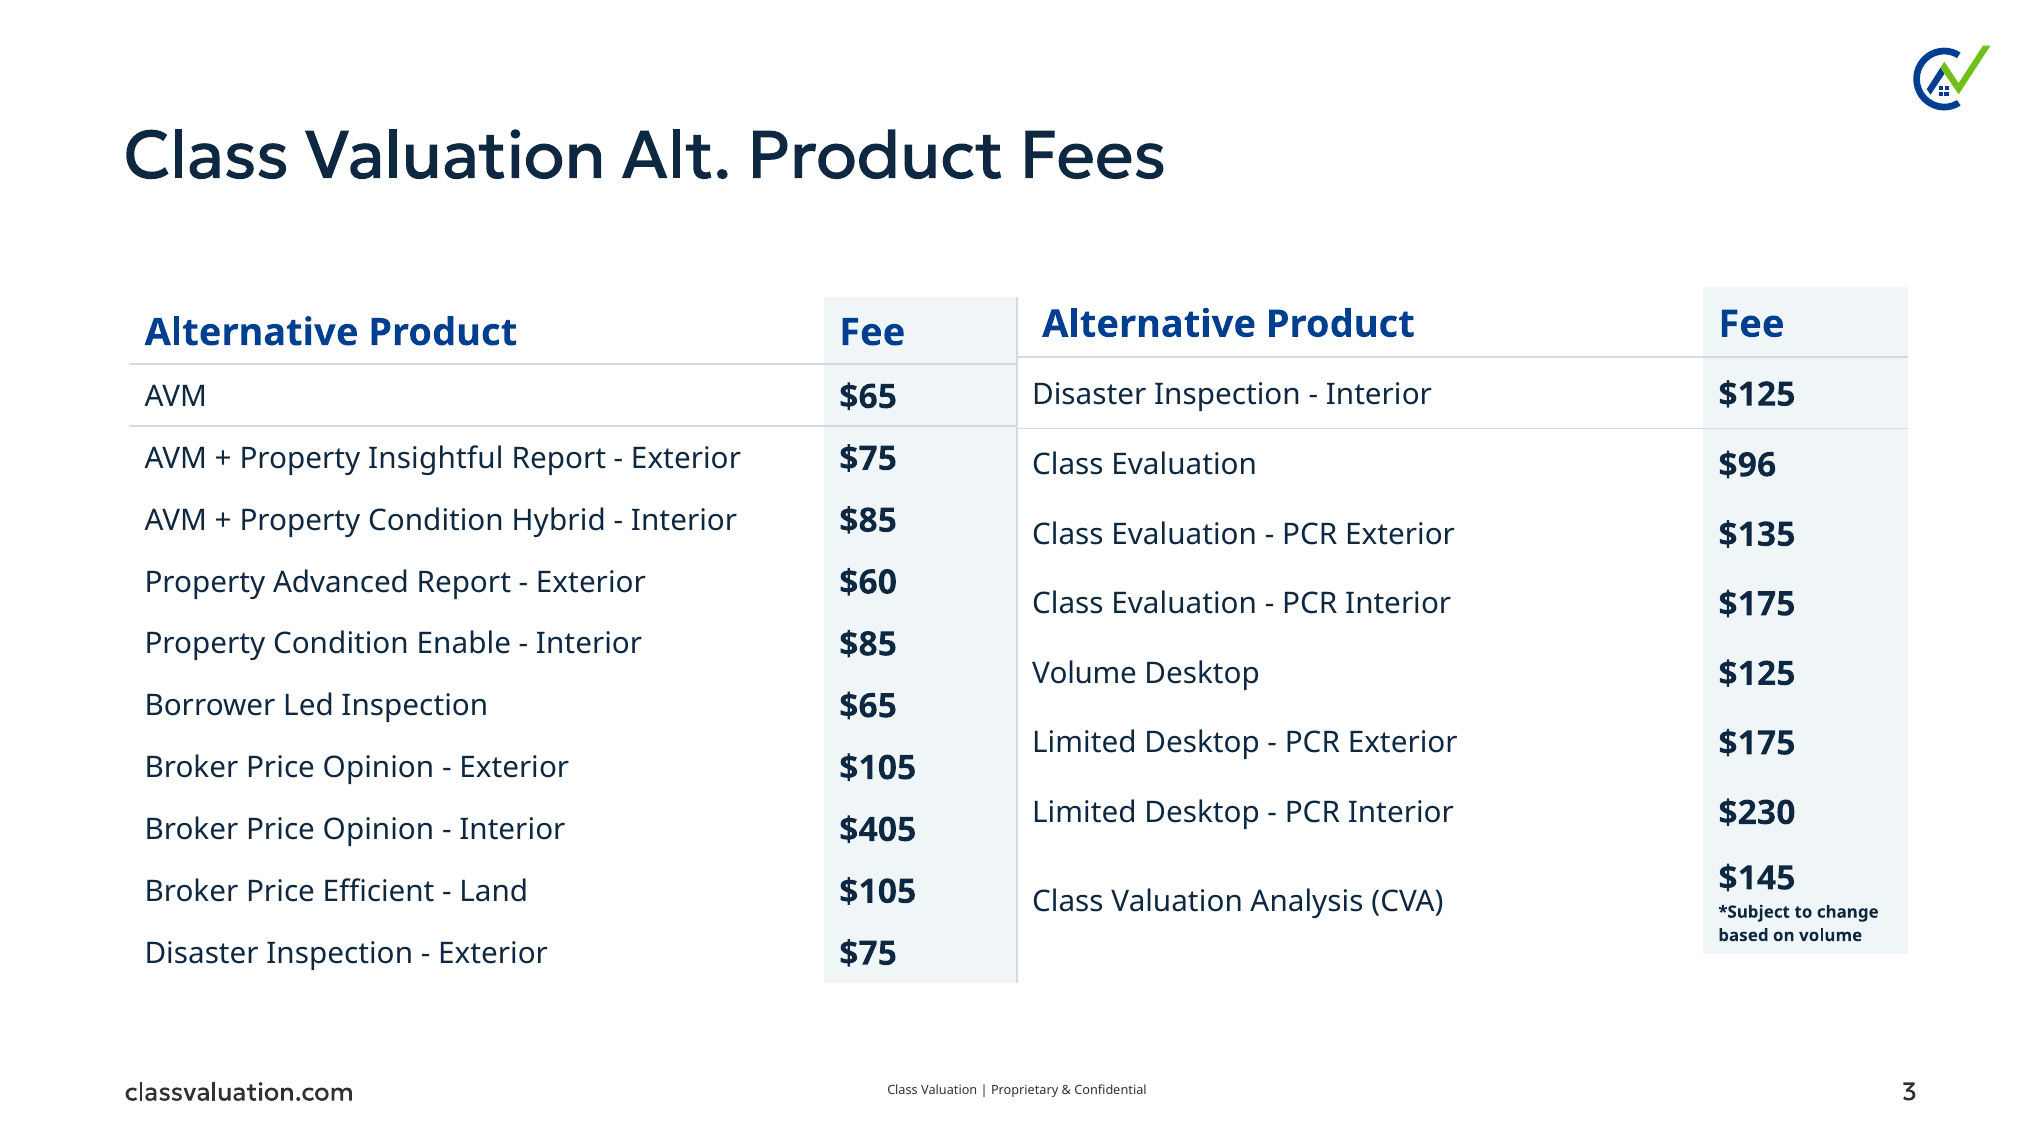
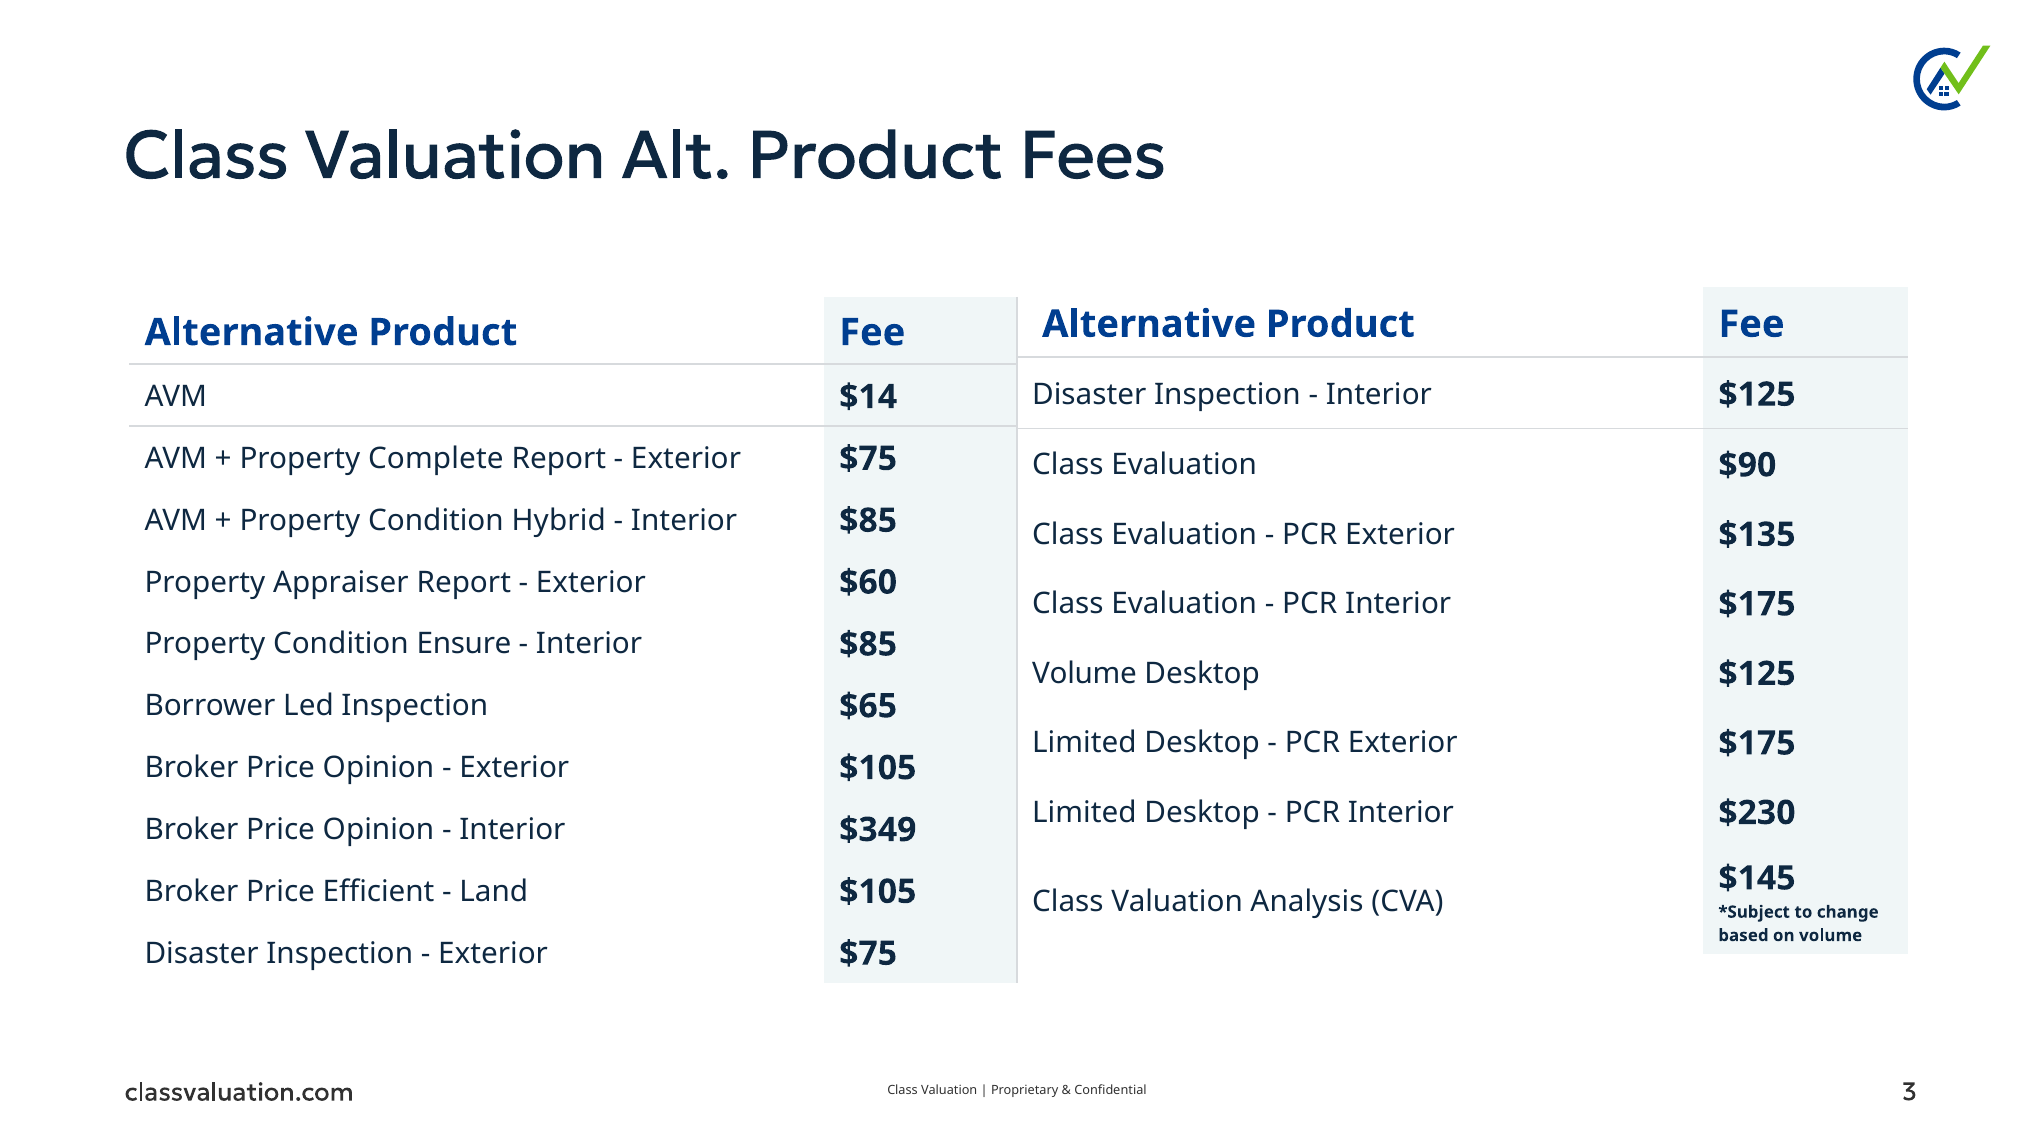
AVM $65: $65 -> $14
Insightful: Insightful -> Complete
$96: $96 -> $90
Advanced: Advanced -> Appraiser
Enable: Enable -> Ensure
$405: $405 -> $349
